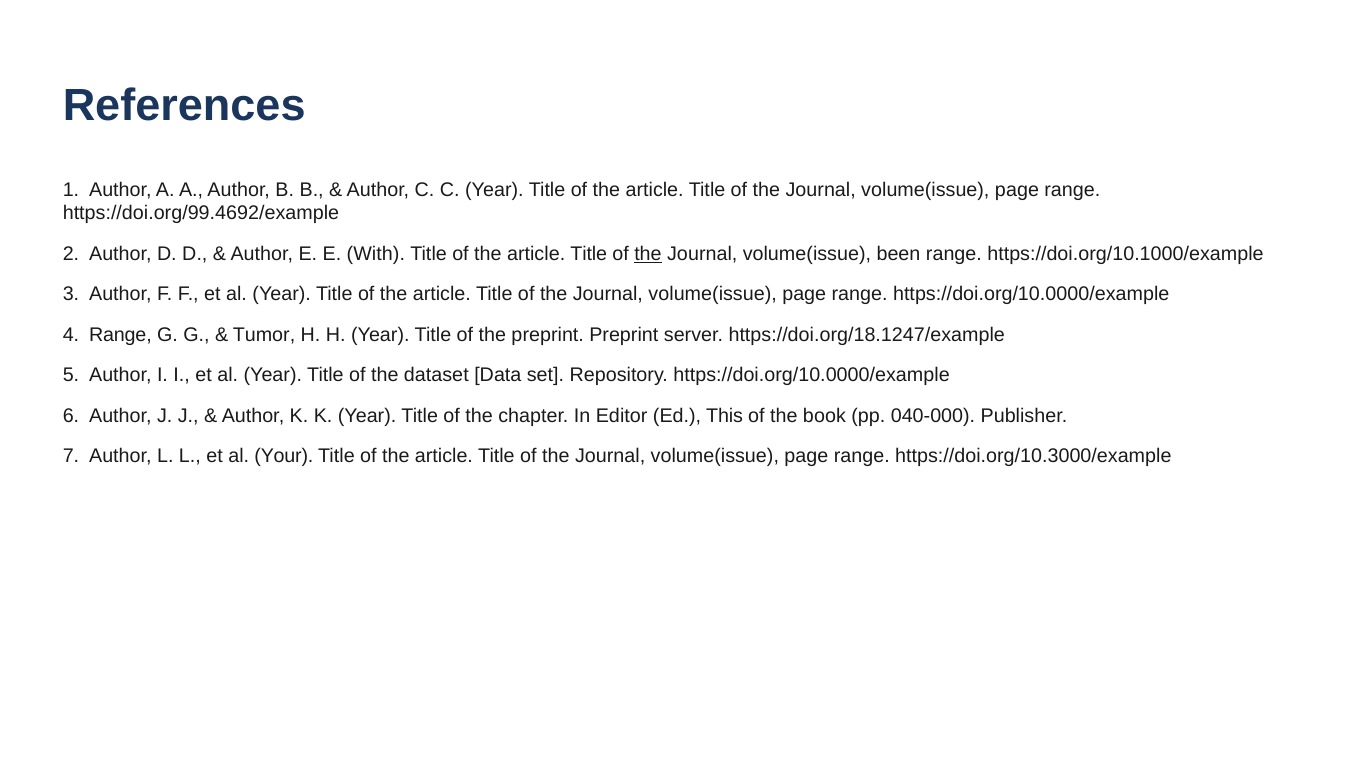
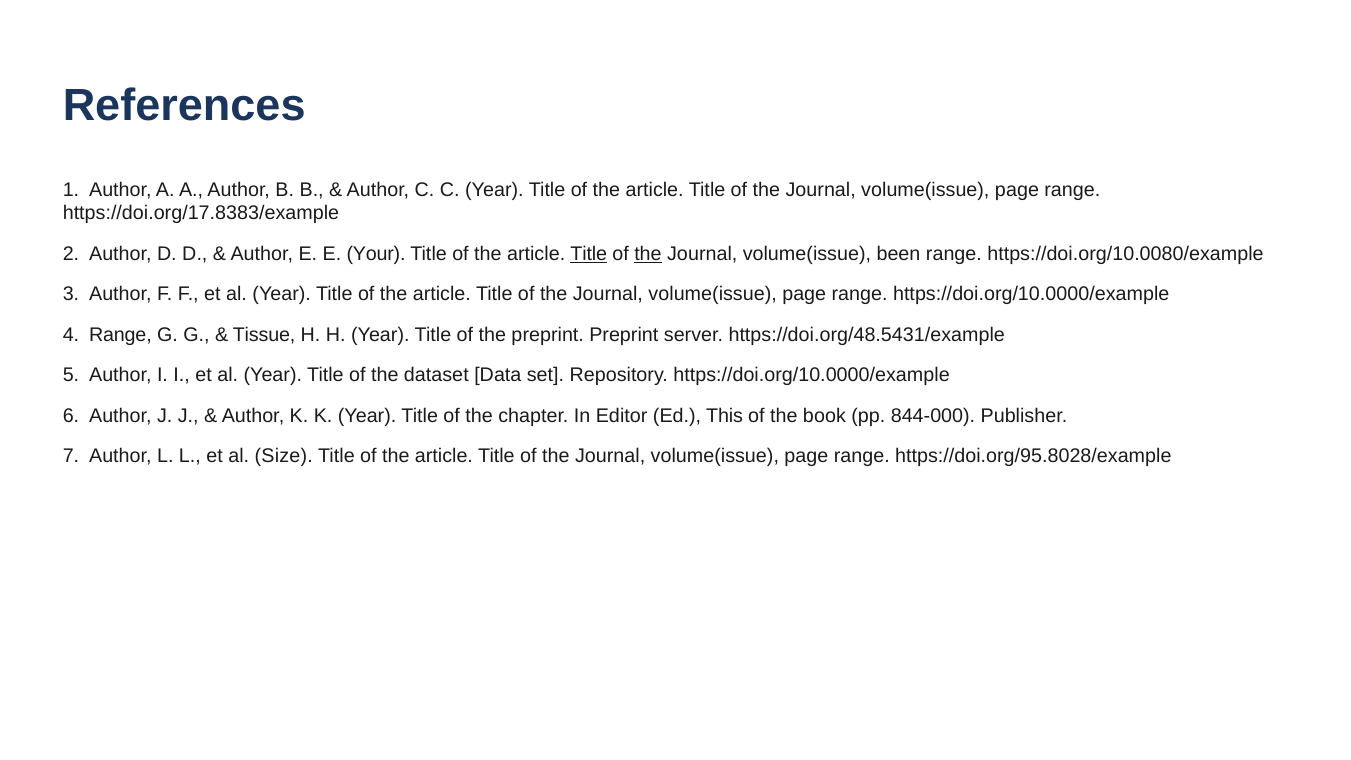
https://doi.org/99.4692/example: https://doi.org/99.4692/example -> https://doi.org/17.8383/example
With: With -> Your
Title at (589, 254) underline: none -> present
https://doi.org/10.1000/example: https://doi.org/10.1000/example -> https://doi.org/10.0080/example
Tumor: Tumor -> Tissue
https://doi.org/18.1247/example: https://doi.org/18.1247/example -> https://doi.org/48.5431/example
040-000: 040-000 -> 844-000
Your: Your -> Size
https://doi.org/10.3000/example: https://doi.org/10.3000/example -> https://doi.org/95.8028/example
